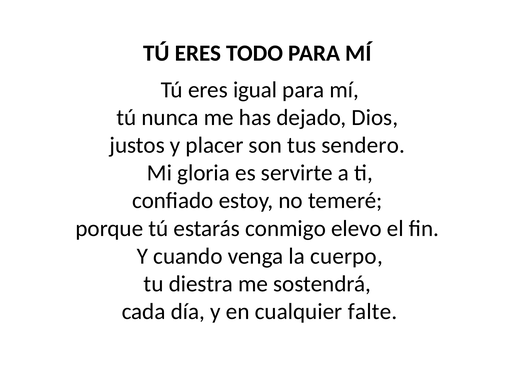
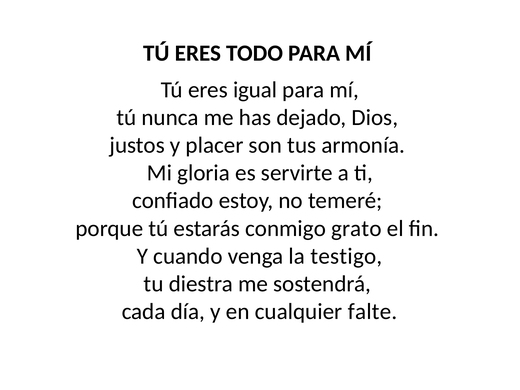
sendero: sendero -> armonía
elevo: elevo -> grato
cuerpo: cuerpo -> testigo
